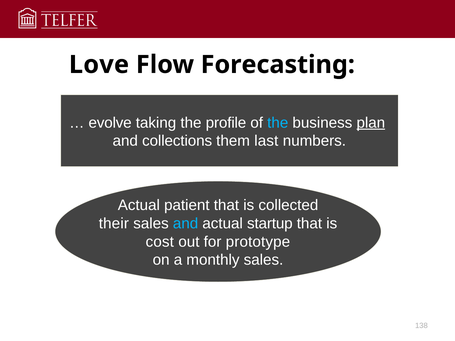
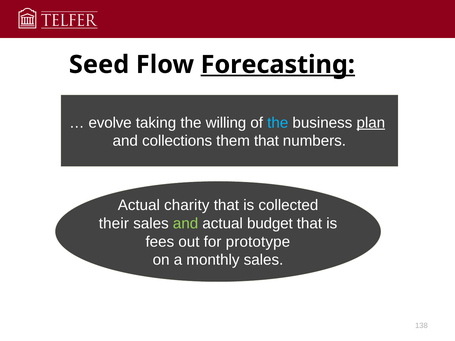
Love: Love -> Seed
Forecasting underline: none -> present
profile: profile -> willing
them last: last -> that
patient: patient -> charity
and at (186, 224) colour: light blue -> light green
startup: startup -> budget
cost: cost -> fees
